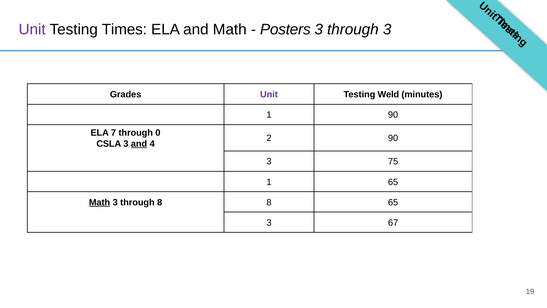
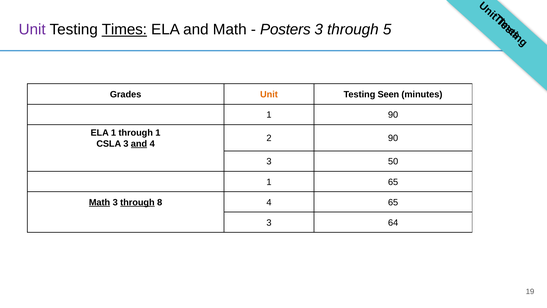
Times underline: none -> present
through 3: 3 -> 5
Unit at (269, 94) colour: purple -> orange
Weld: Weld -> Seen
ELA 7: 7 -> 1
through 0: 0 -> 1
75: 75 -> 50
through at (137, 202) underline: none -> present
8 8: 8 -> 4
67: 67 -> 64
